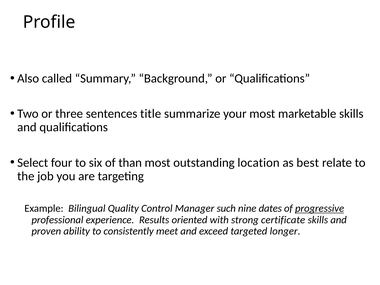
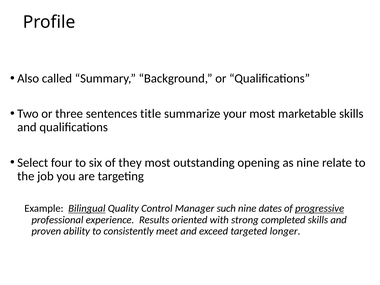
than: than -> they
location: location -> opening
as best: best -> nine
Bilingual underline: none -> present
certificate: certificate -> completed
